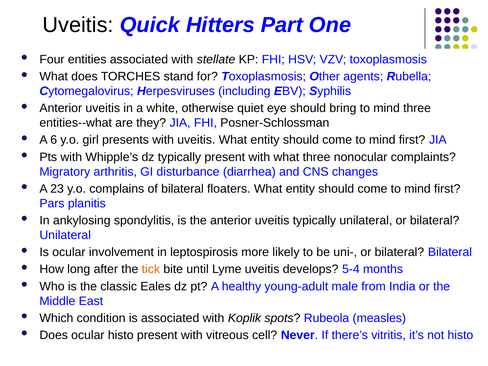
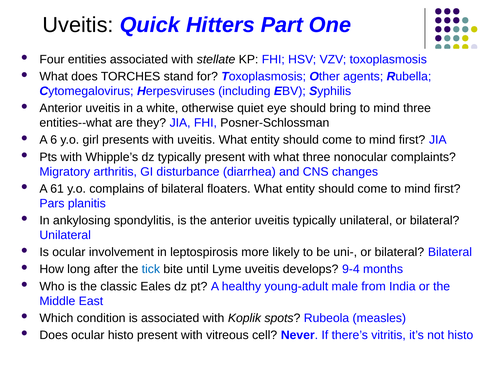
23: 23 -> 61
tick colour: orange -> blue
5-4: 5-4 -> 9-4
